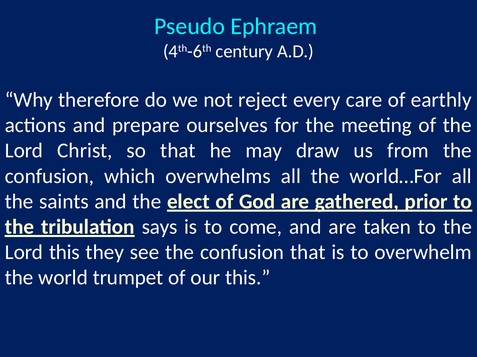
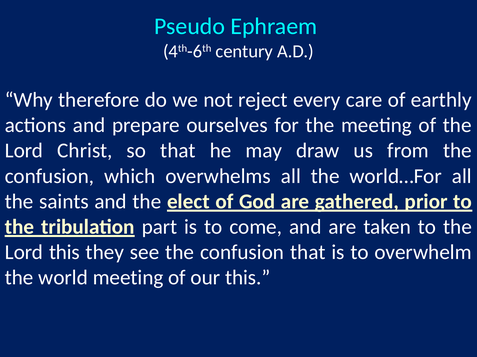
says: says -> part
world trumpet: trumpet -> meeting
